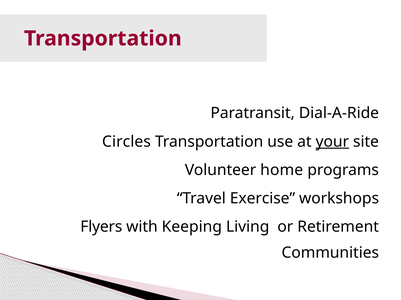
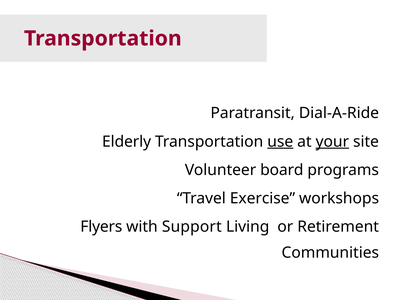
Circles: Circles -> Elderly
use underline: none -> present
home: home -> board
Keeping: Keeping -> Support
